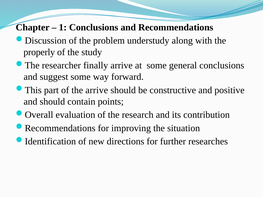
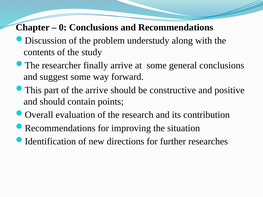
1: 1 -> 0
properly: properly -> contents
